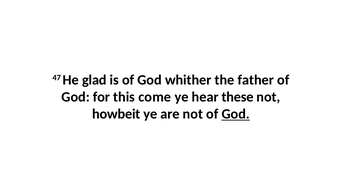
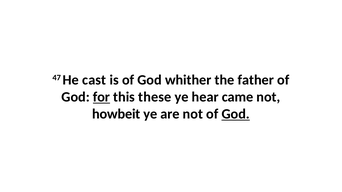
glad: glad -> cast
for underline: none -> present
come: come -> these
these: these -> came
